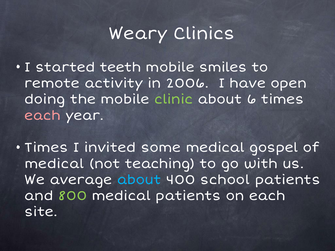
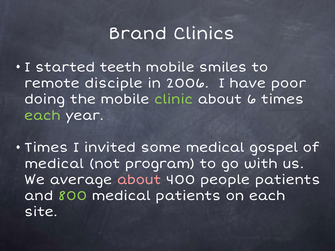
Weary: Weary -> Brand
activity: activity -> disciple
open: open -> poor
each at (43, 115) colour: pink -> light green
teaching: teaching -> program
about at (139, 180) colour: light blue -> pink
school: school -> people
